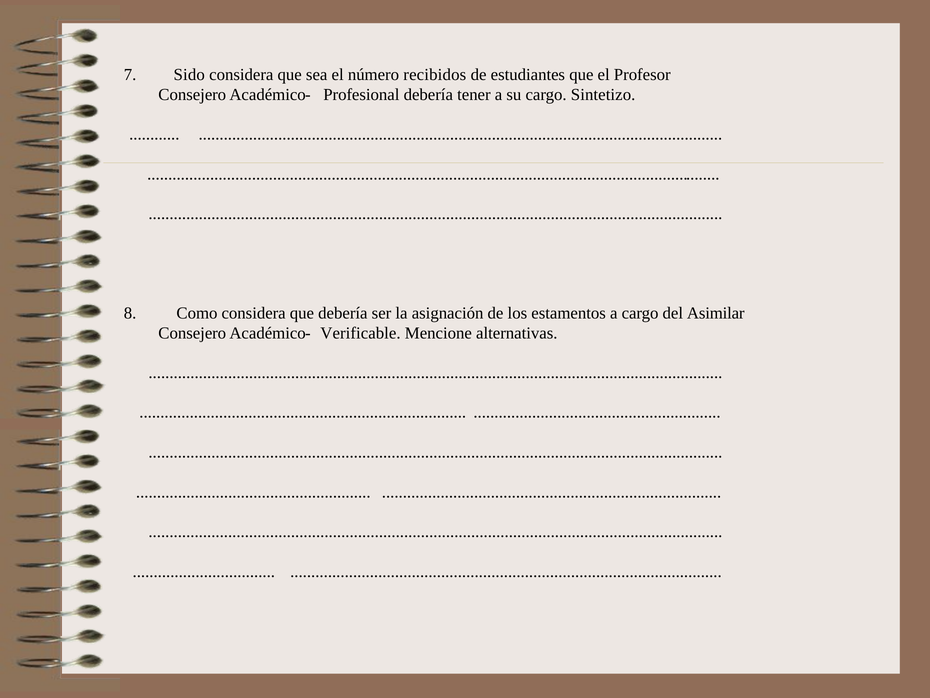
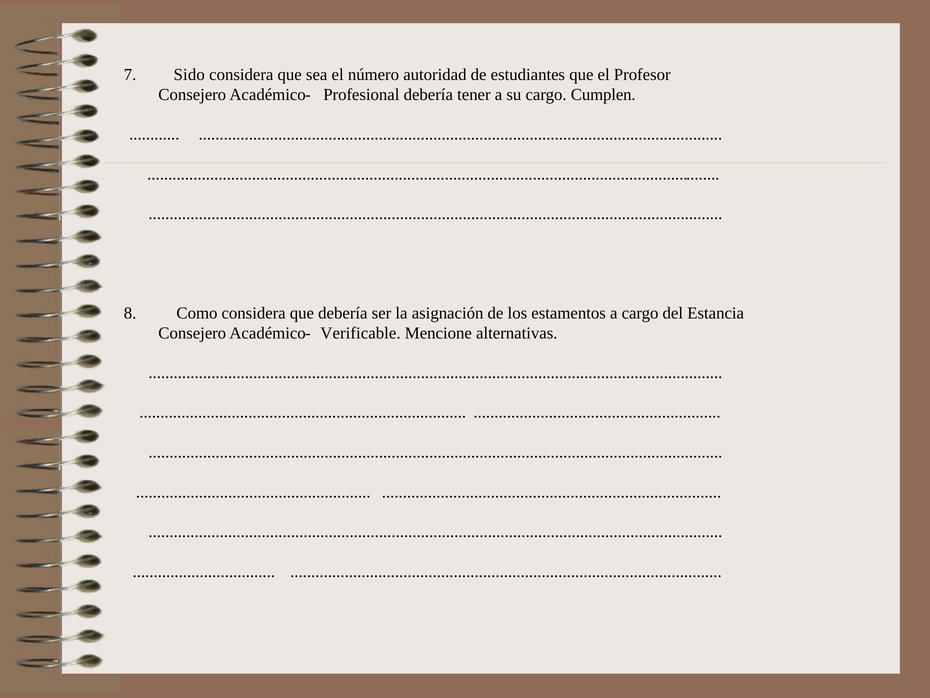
recibidos: recibidos -> autoridad
Sintetizo: Sintetizo -> Cumplen
Asimilar: Asimilar -> Estancia
